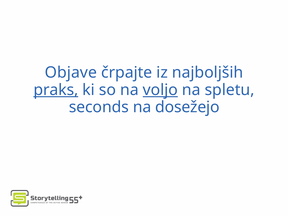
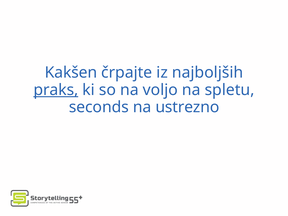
Objave: Objave -> Kakšen
voljo underline: present -> none
dosežejo: dosežejo -> ustrezno
